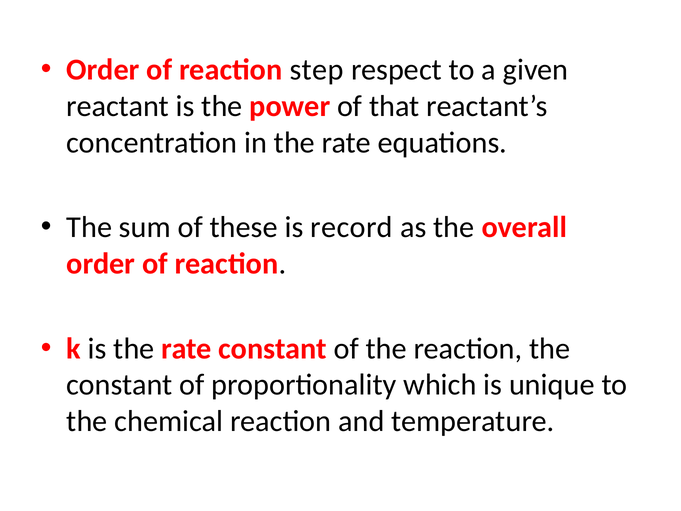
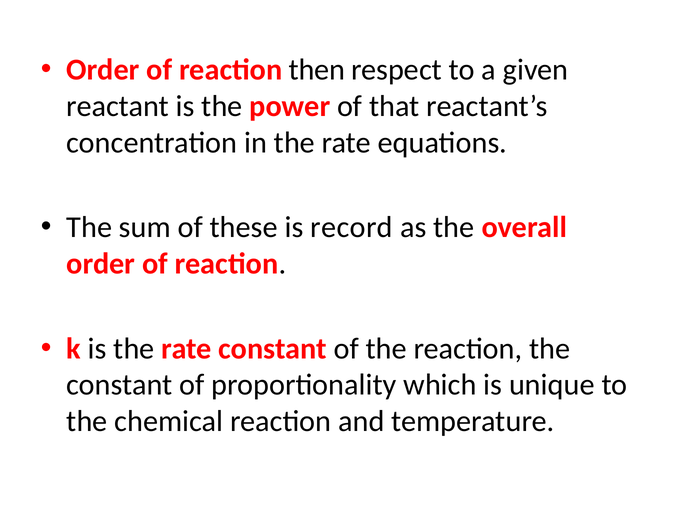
step: step -> then
